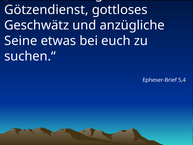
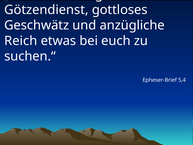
Seine: Seine -> Reich
